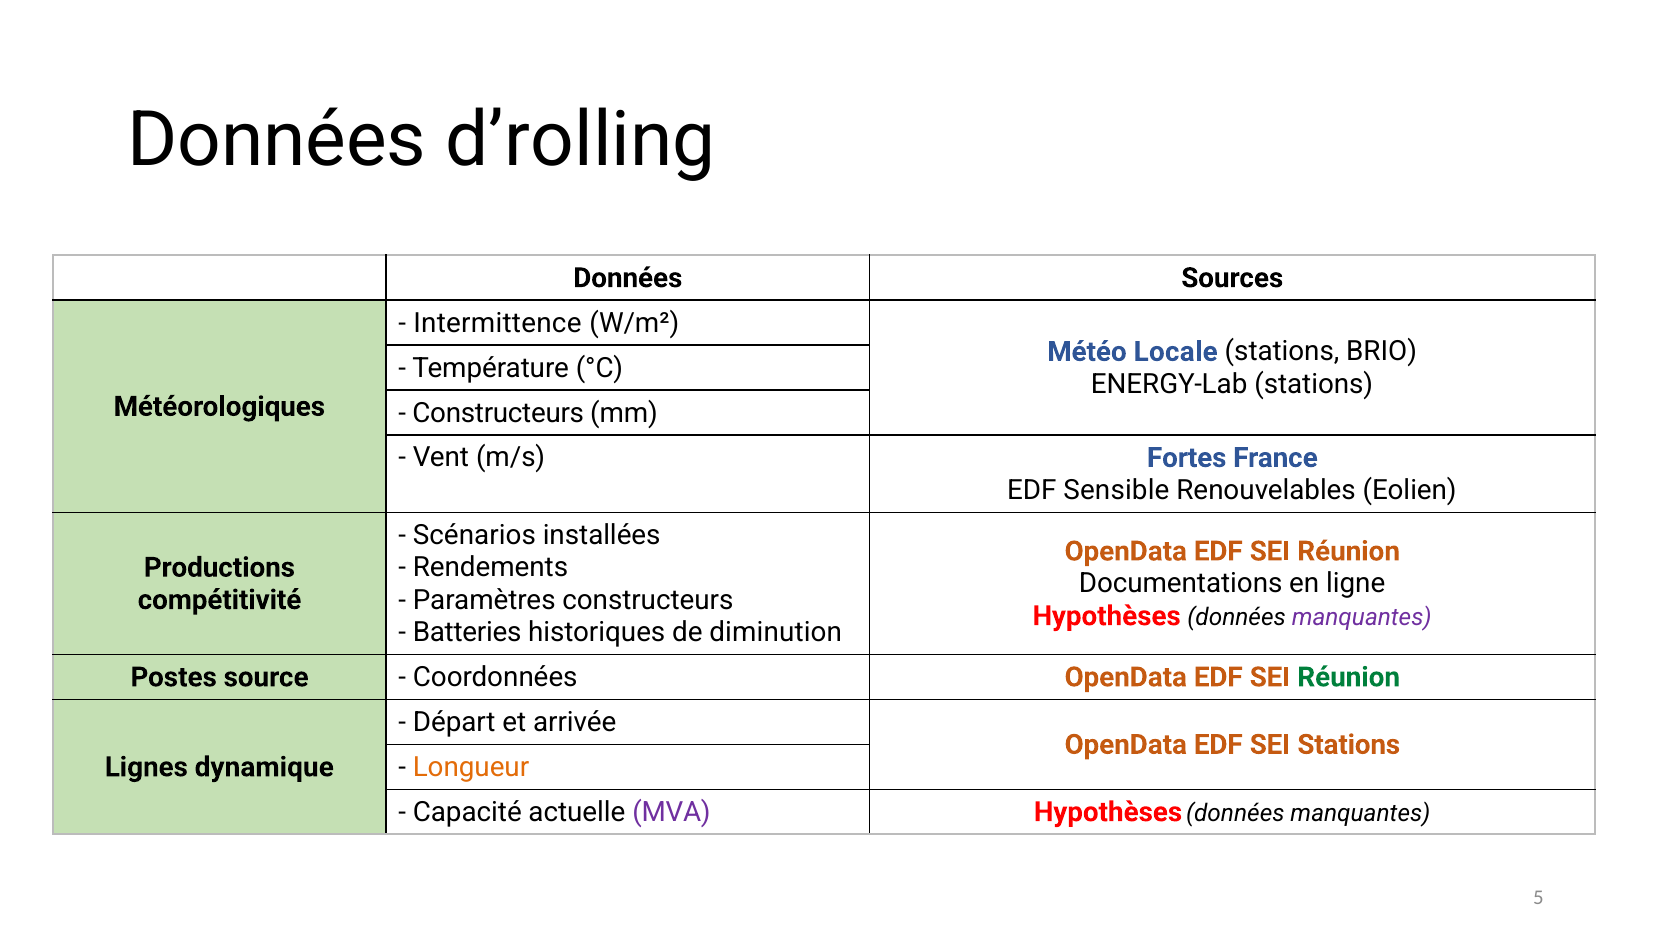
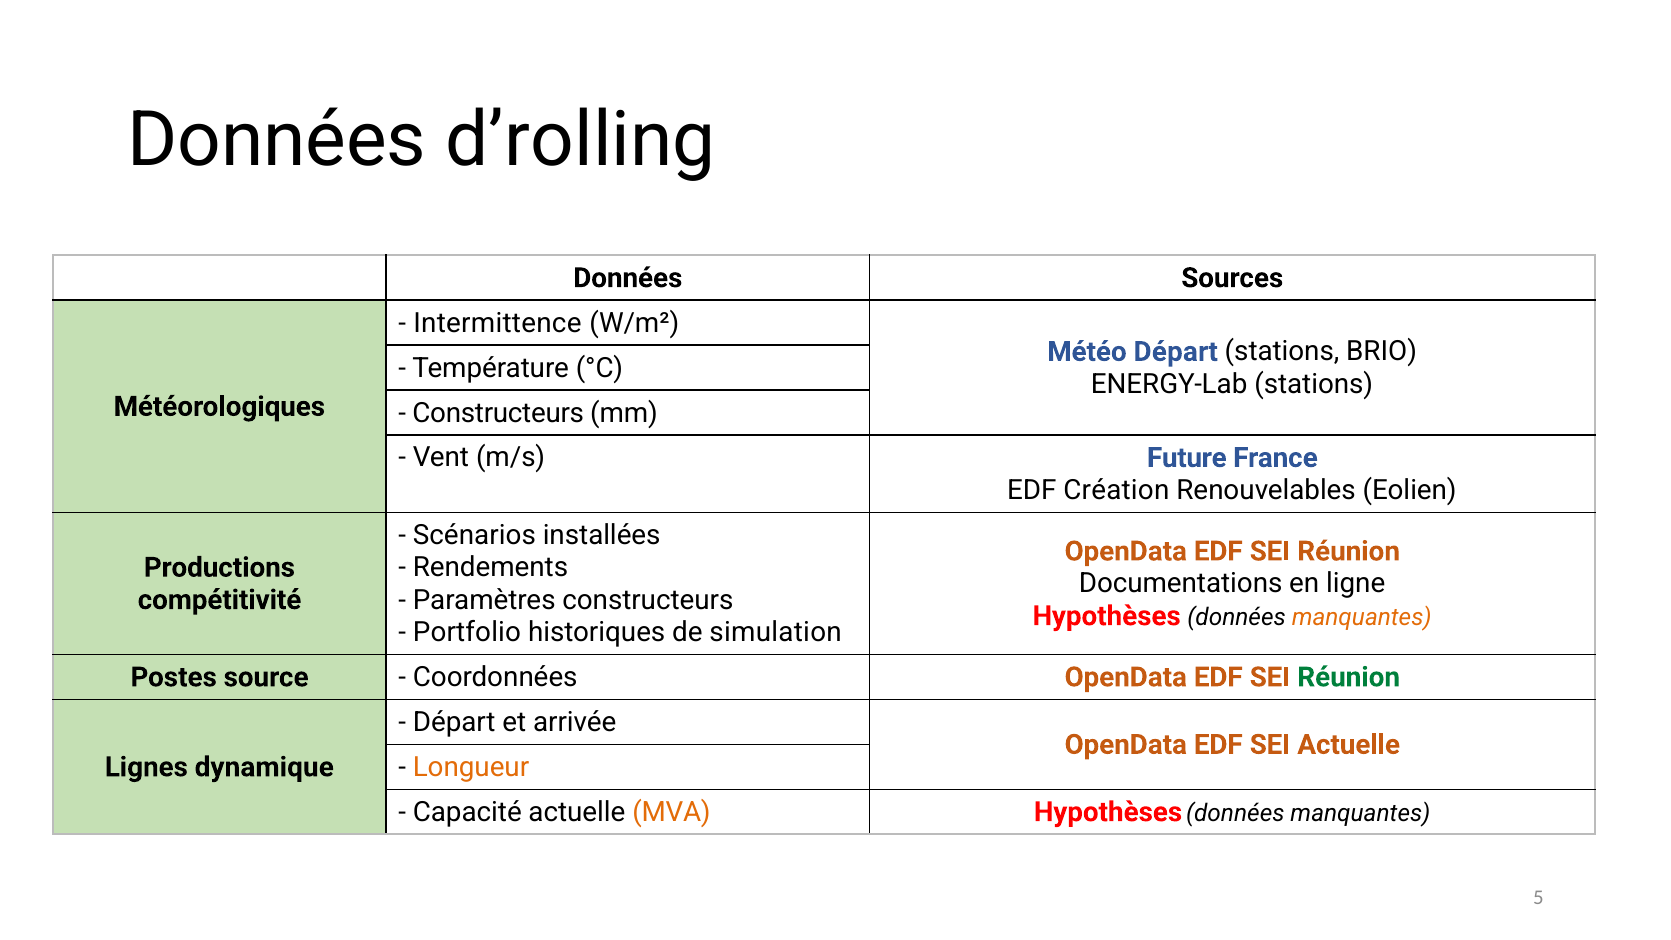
Météo Locale: Locale -> Départ
Fortes: Fortes -> Future
Sensible: Sensible -> Création
manquantes at (1362, 617) colour: purple -> orange
Batteries: Batteries -> Portfolio
diminution: diminution -> simulation
SEI Stations: Stations -> Actuelle
MVA colour: purple -> orange
